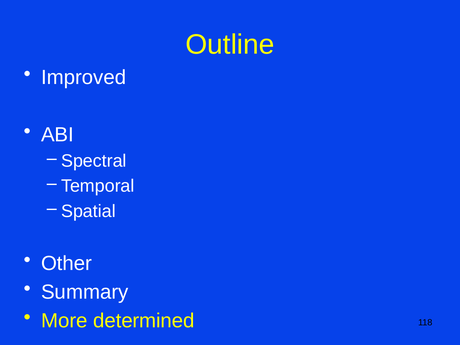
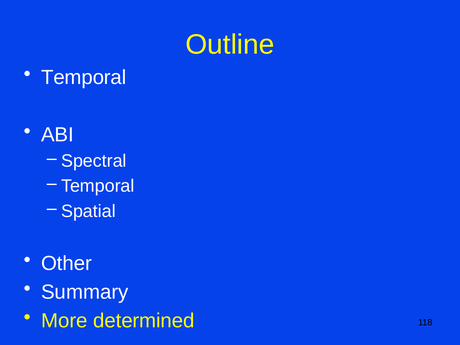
Improved at (84, 77): Improved -> Temporal
